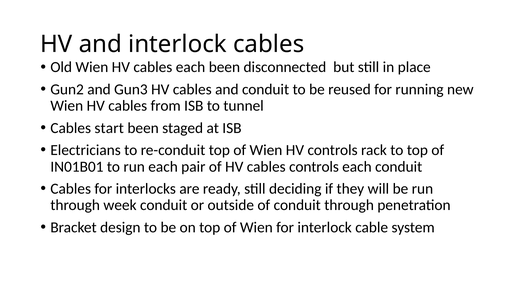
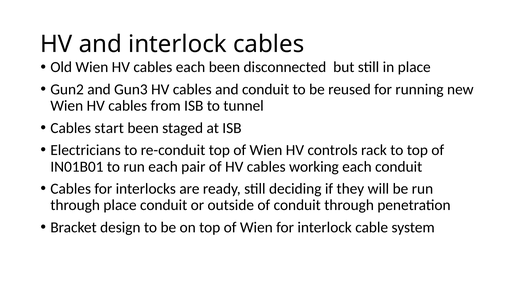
cables controls: controls -> working
through week: week -> place
